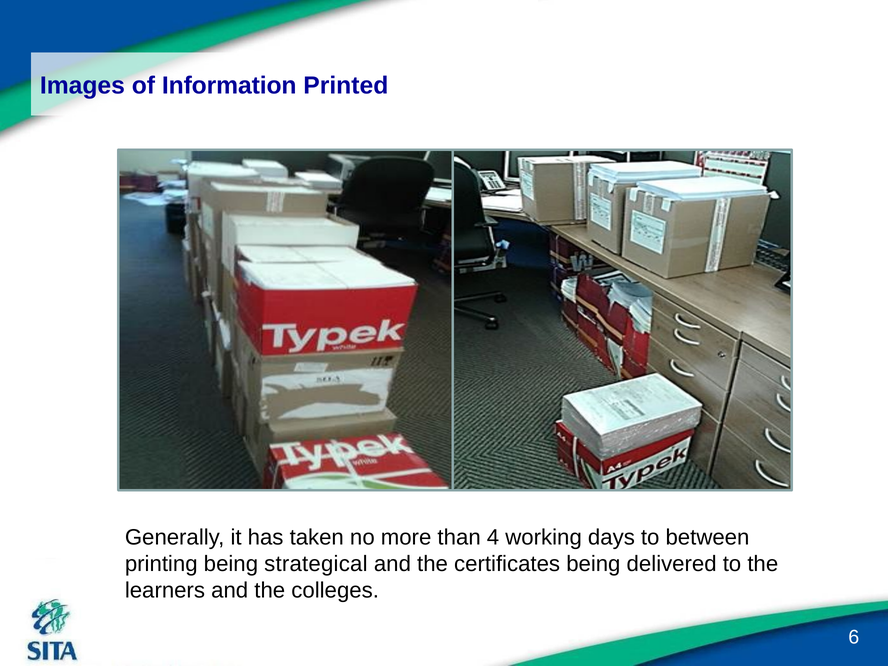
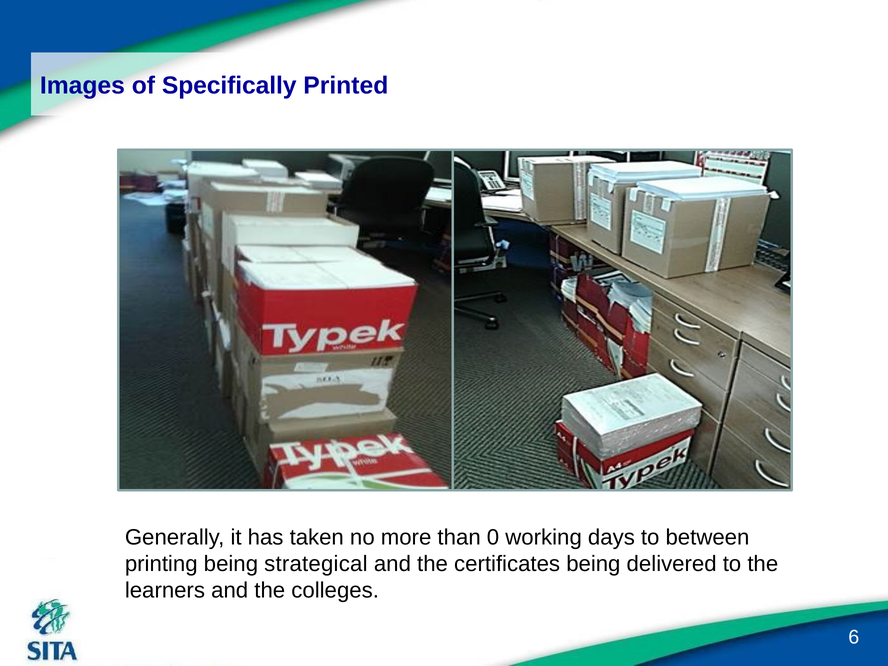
Information: Information -> Specifically
4: 4 -> 0
